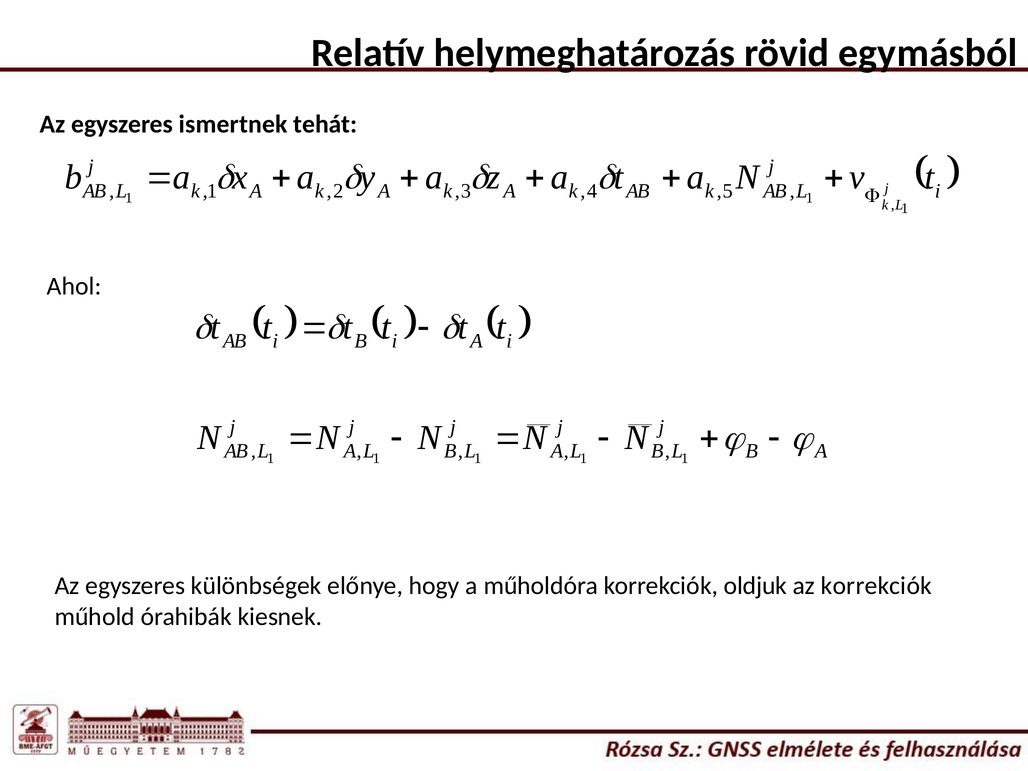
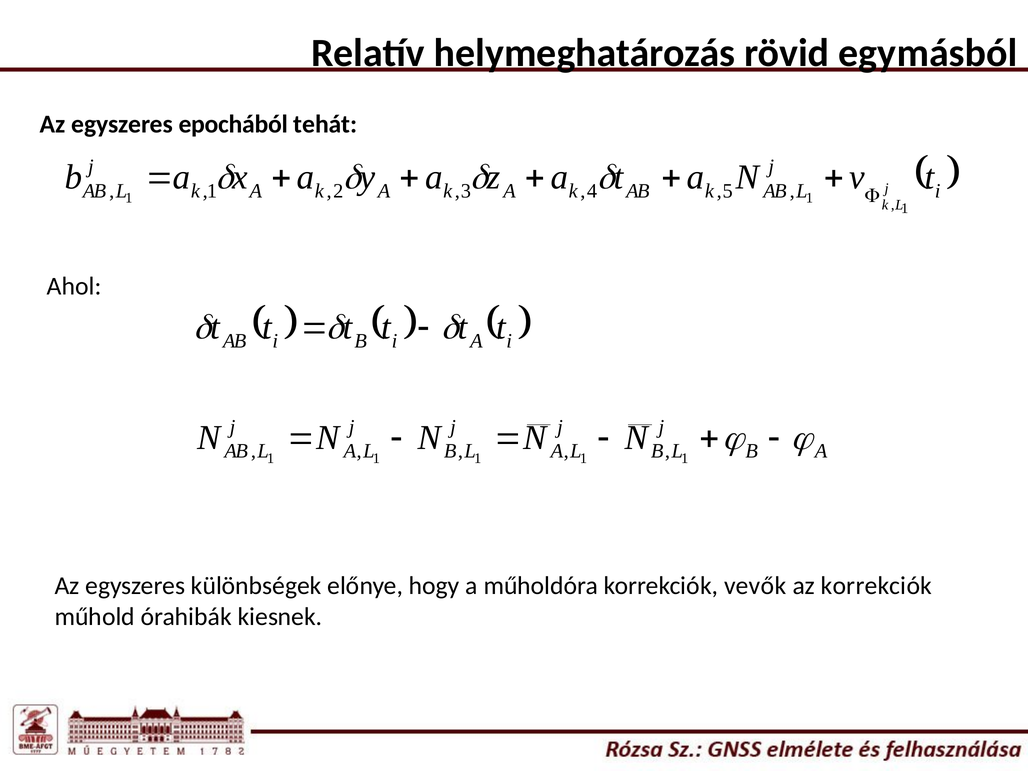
ismertnek: ismertnek -> epochából
oldjuk: oldjuk -> vevők
